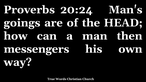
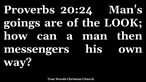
HEAD: HEAD -> LOOK
